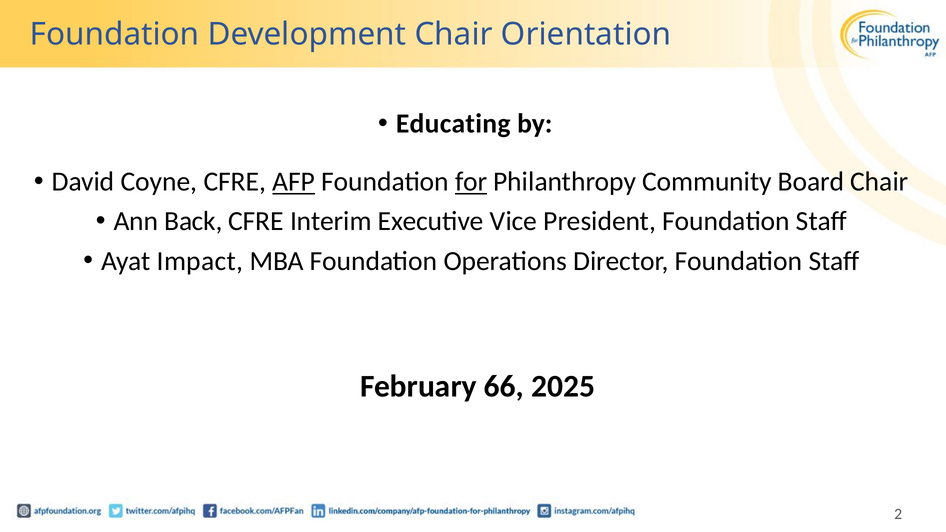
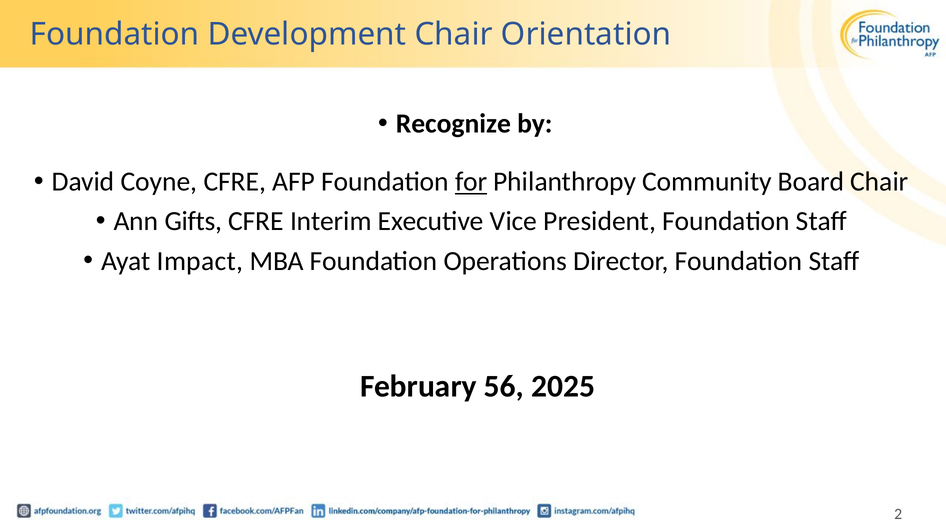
Educating: Educating -> Recognize
AFP underline: present -> none
Back: Back -> Gifts
66: 66 -> 56
